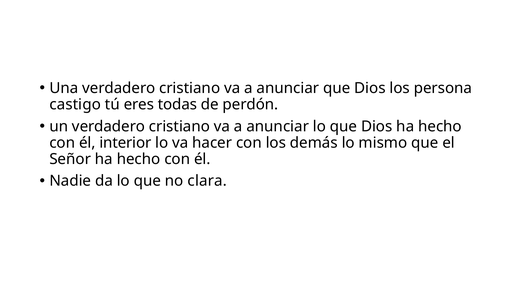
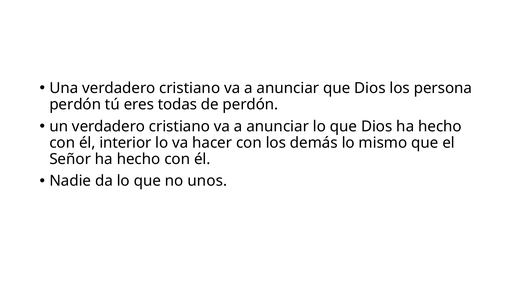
castigo at (75, 104): castigo -> perdón
clara: clara -> unos
